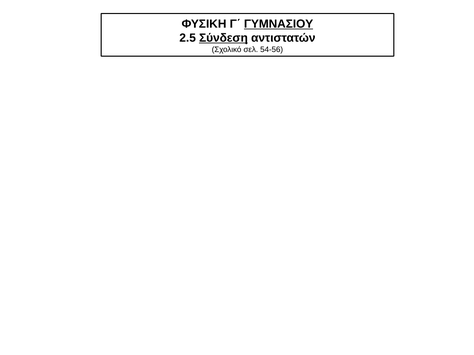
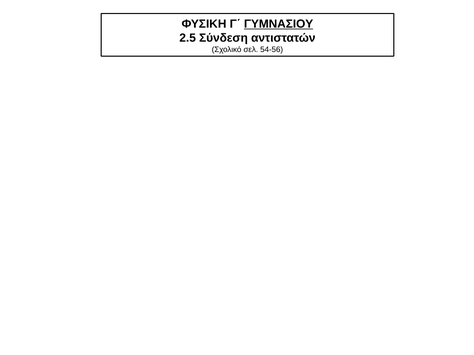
Σύνδεση underline: present -> none
